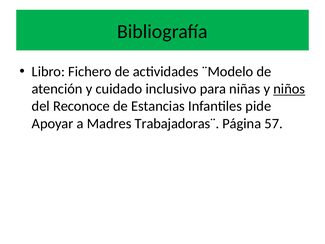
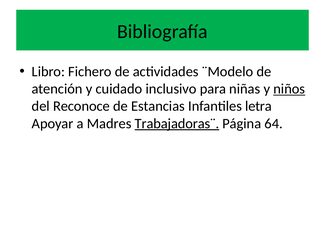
pide: pide -> letra
Trabajadoras¨ underline: none -> present
57: 57 -> 64
